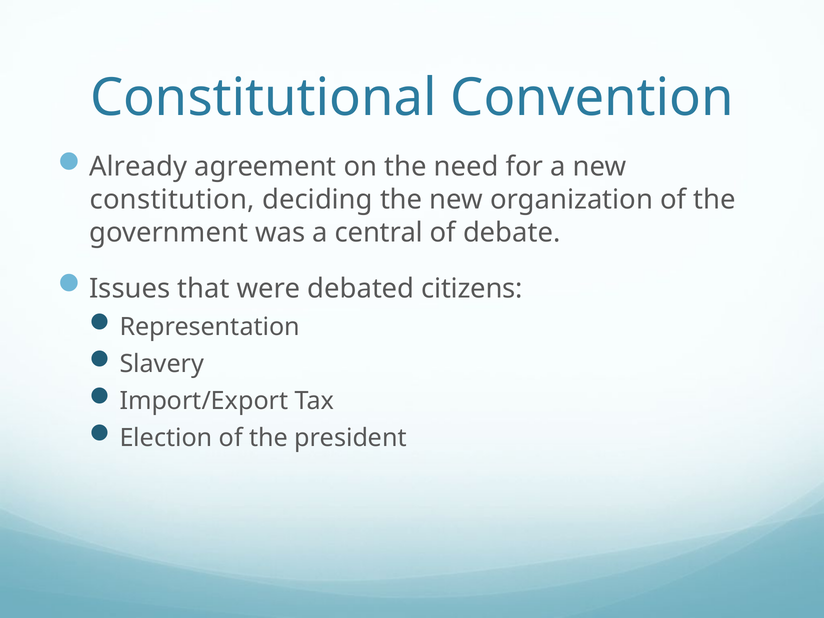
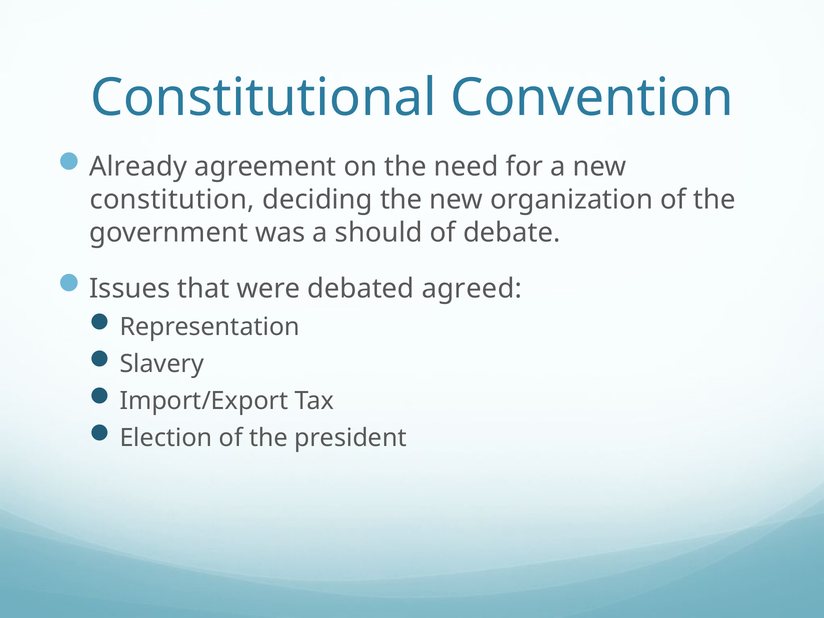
central: central -> should
citizens: citizens -> agreed
